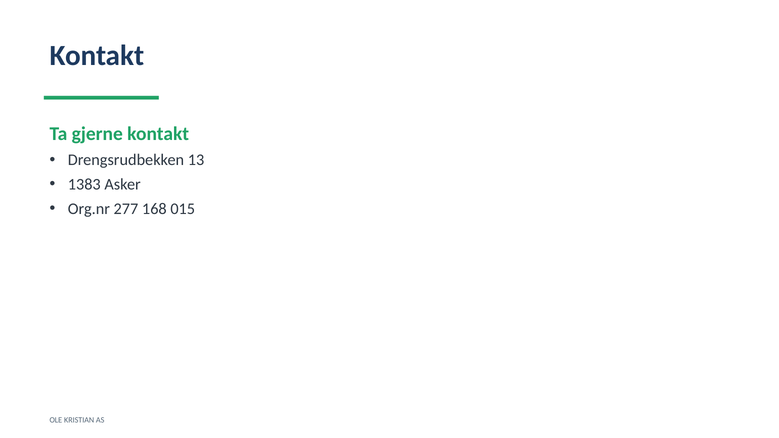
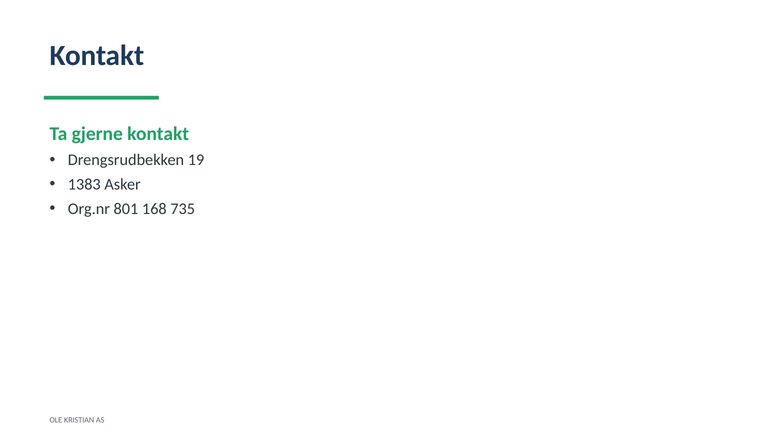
13: 13 -> 19
277: 277 -> 801
015: 015 -> 735
